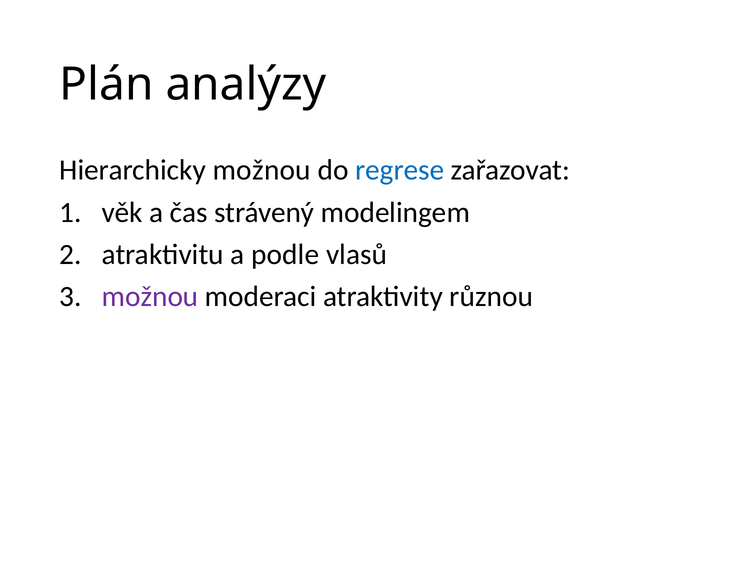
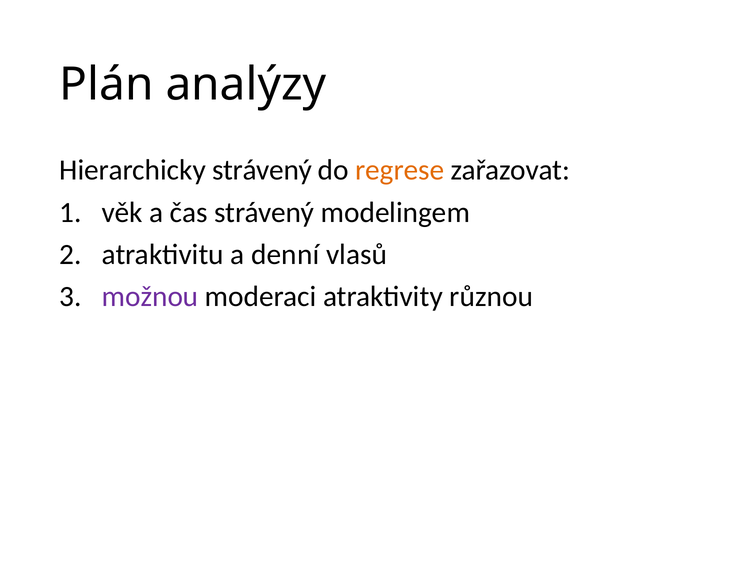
Hierarchicky možnou: možnou -> strávený
regrese colour: blue -> orange
podle: podle -> denní
